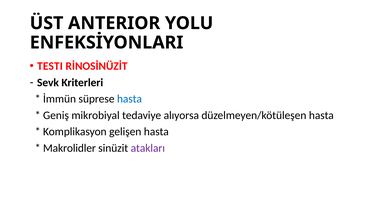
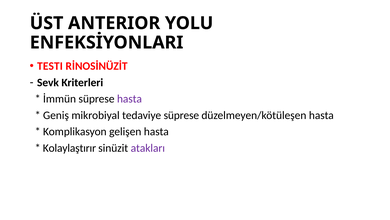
hasta at (129, 99) colour: blue -> purple
tedaviye alıyorsa: alıyorsa -> süprese
Makrolidler: Makrolidler -> Kolaylaştırır
